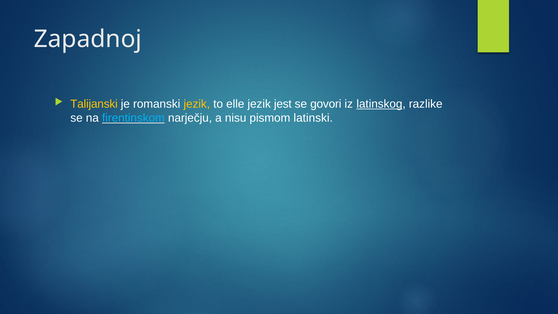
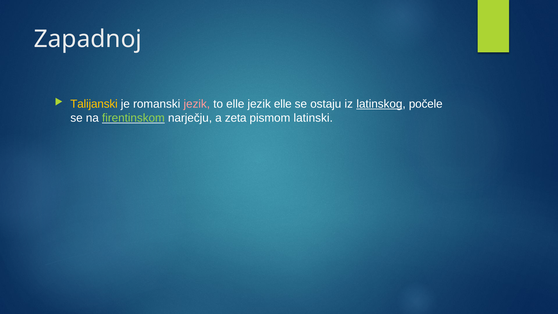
jezik at (197, 104) colour: yellow -> pink
jezik jest: jest -> elle
govori: govori -> ostaju
razlike: razlike -> počele
firentinskom colour: light blue -> light green
nisu: nisu -> zeta
